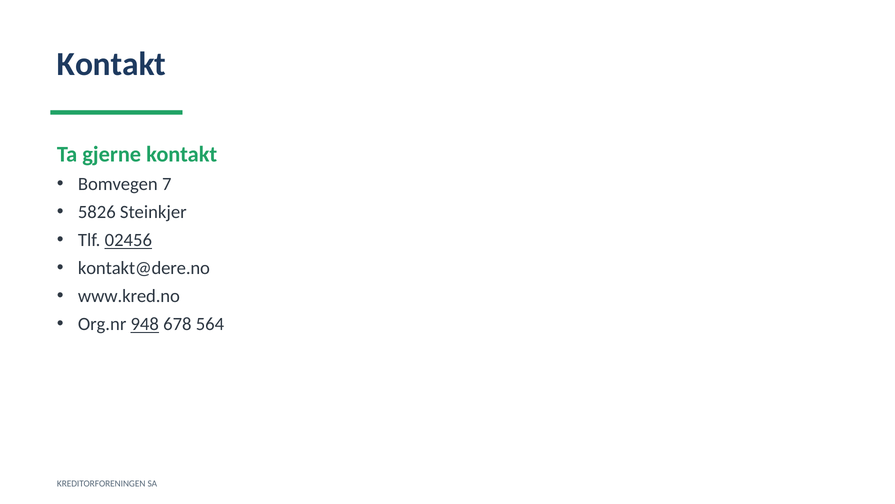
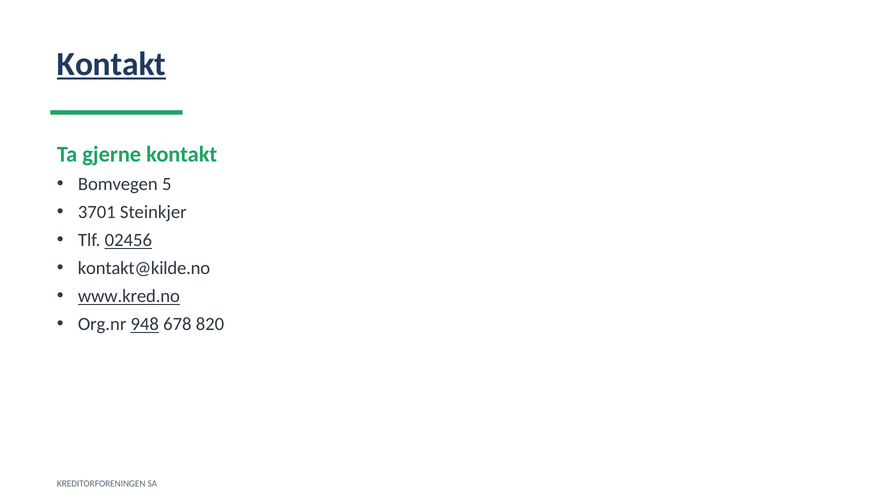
Kontakt at (111, 64) underline: none -> present
7: 7 -> 5
5826: 5826 -> 3701
kontakt@dere.no: kontakt@dere.no -> kontakt@kilde.no
www.kred.no underline: none -> present
564: 564 -> 820
